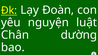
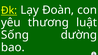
nguyện: nguyện -> thương
Chân: Chân -> Sống
